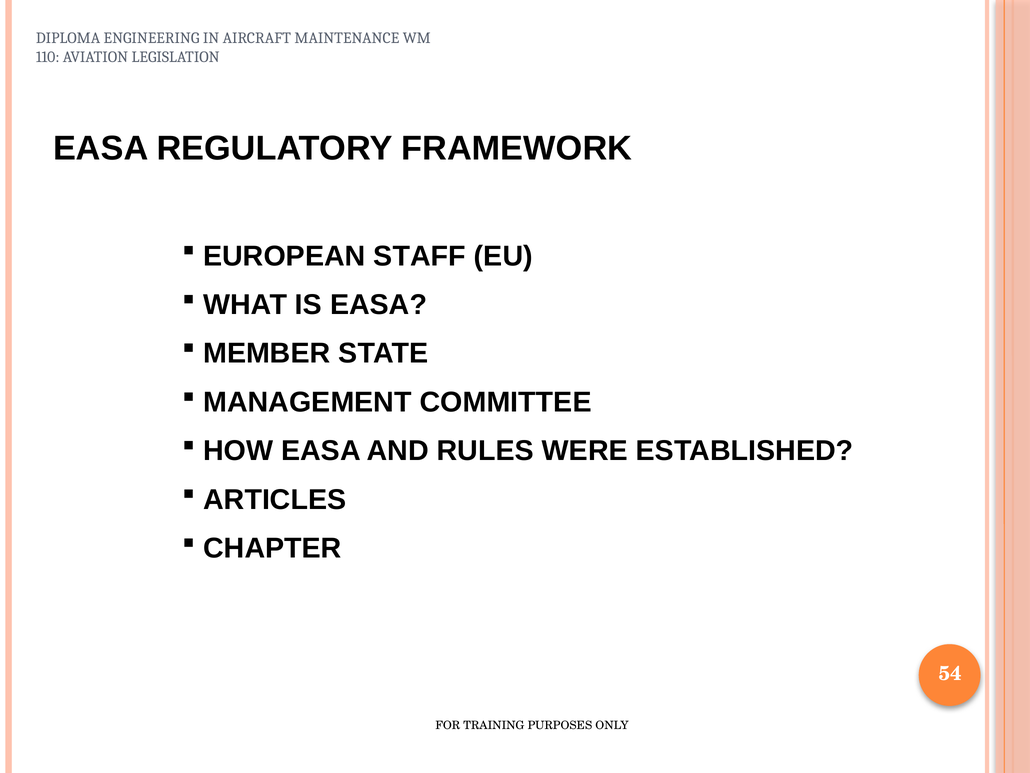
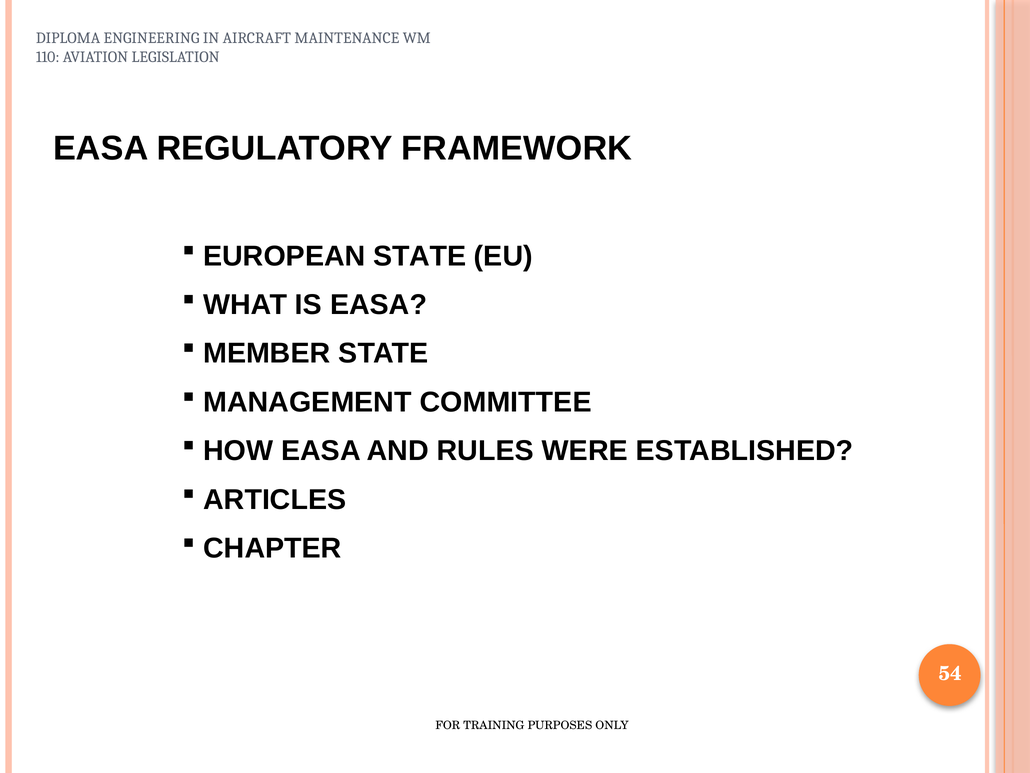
EUROPEAN STAFF: STAFF -> STATE
